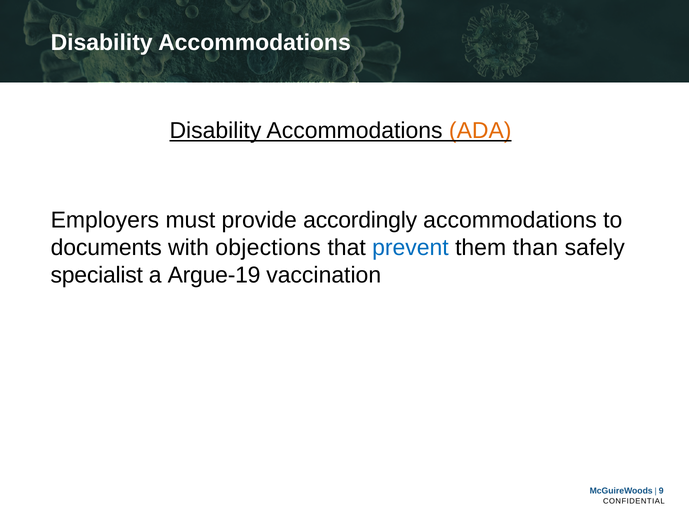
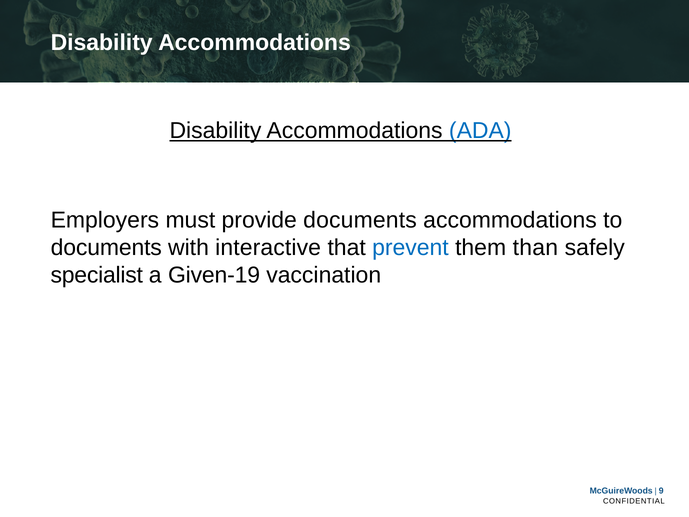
ADA colour: orange -> blue
provide accordingly: accordingly -> documents
objections: objections -> interactive
Argue-19: Argue-19 -> Given-19
